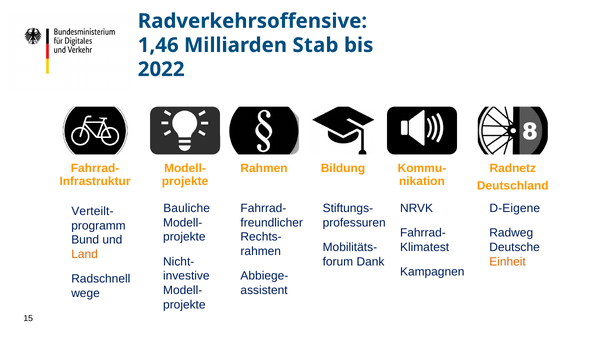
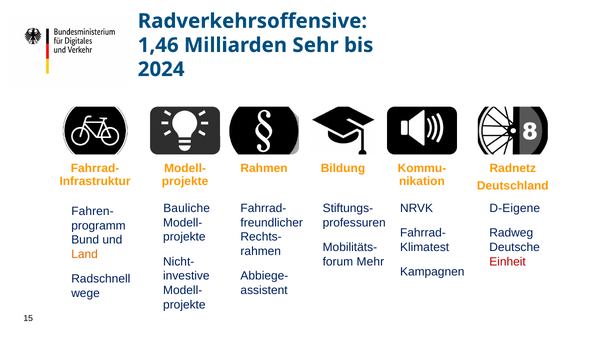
Stab: Stab -> Sehr
2022: 2022 -> 2024
Verteilt-: Verteilt- -> Fahren-
Dank: Dank -> Mehr
Einheit colour: orange -> red
